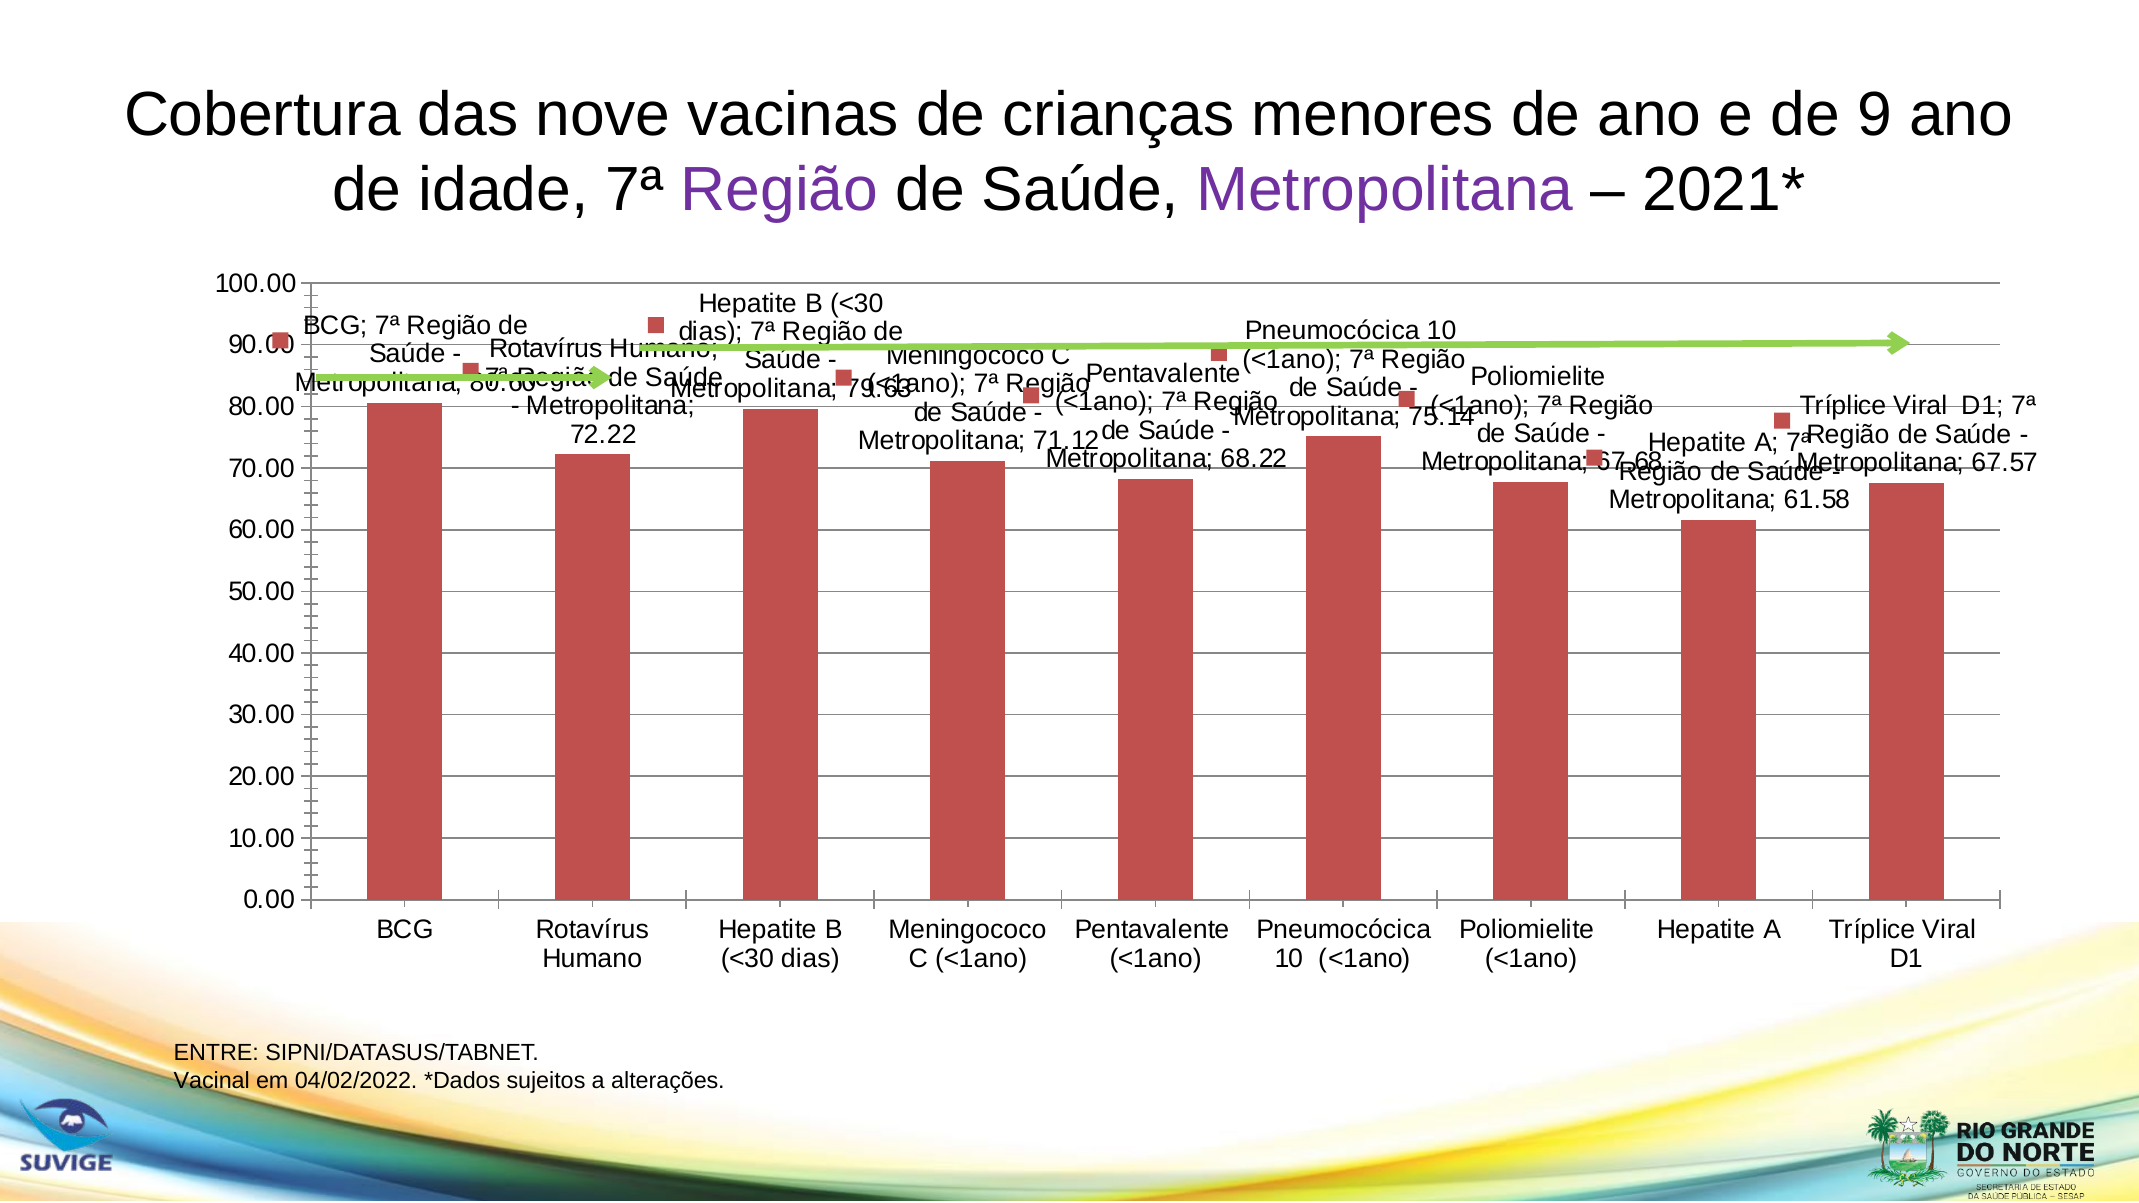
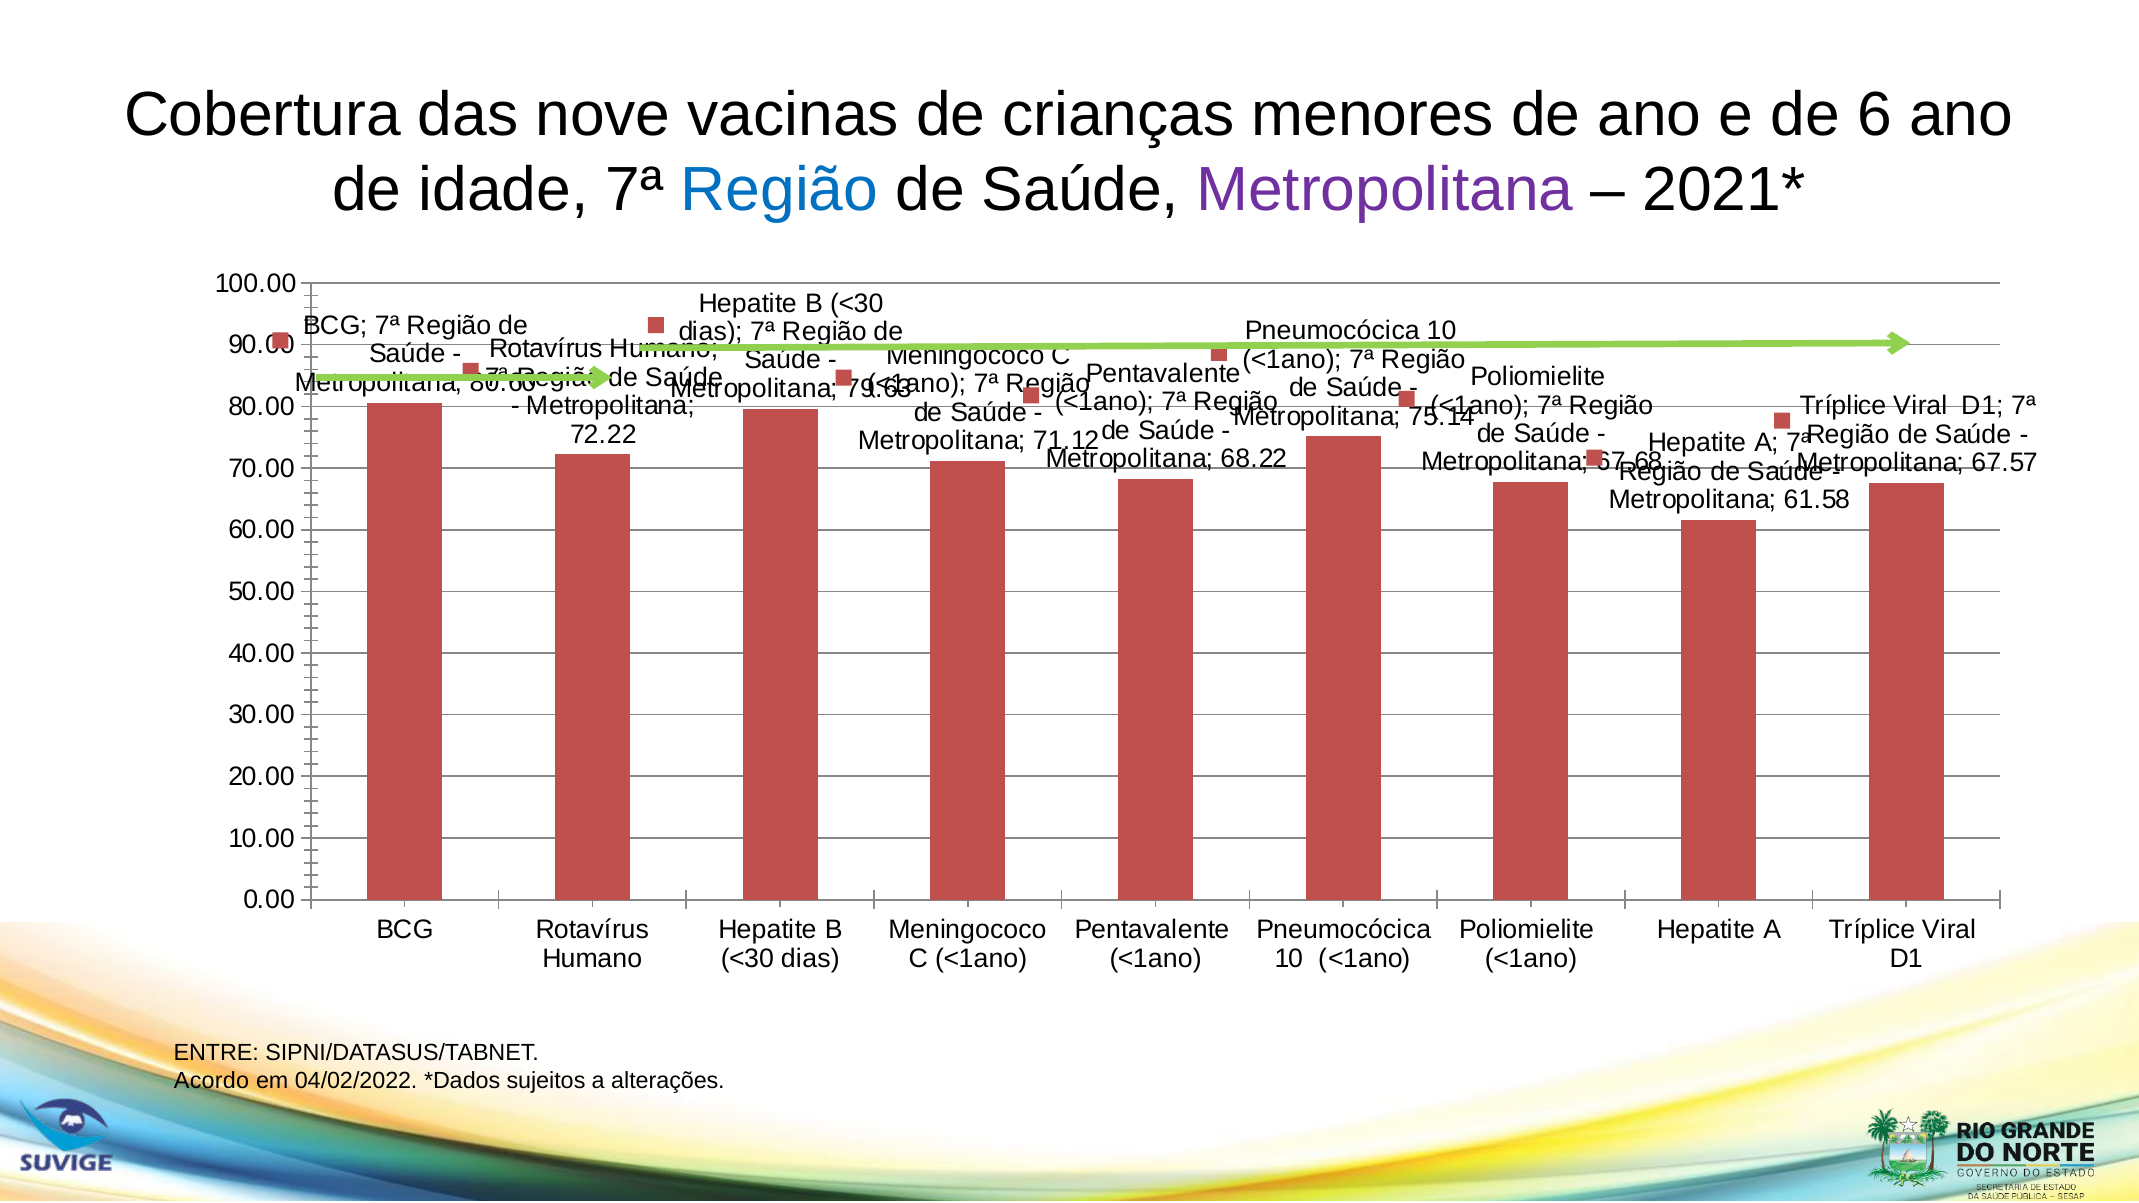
9: 9 -> 6
Região at (780, 190) colour: purple -> blue
Vacinal: Vacinal -> Acordo
